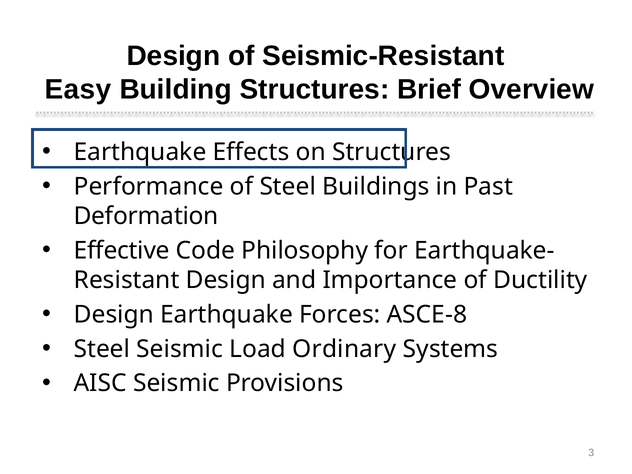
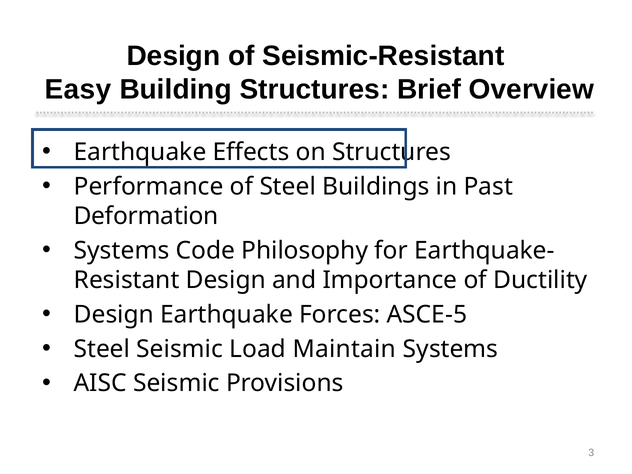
Effective at (122, 251): Effective -> Systems
ASCE-8: ASCE-8 -> ASCE-5
Ordinary: Ordinary -> Maintain
